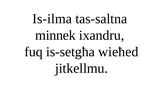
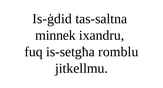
Is-ilma: Is-ilma -> Is-ġdid
wieħed: wieħed -> romblu
